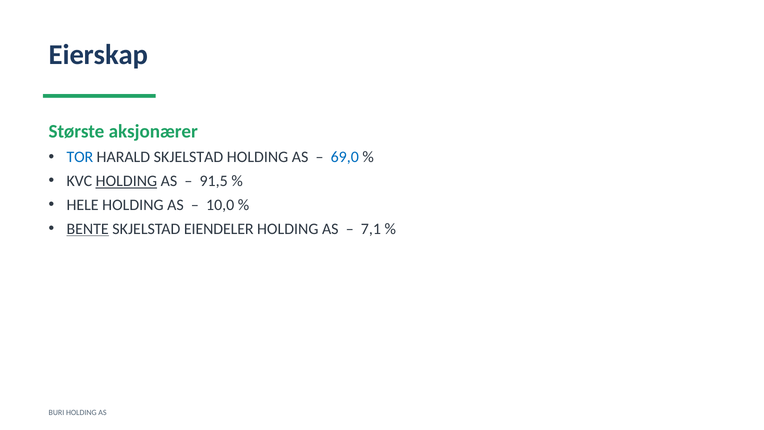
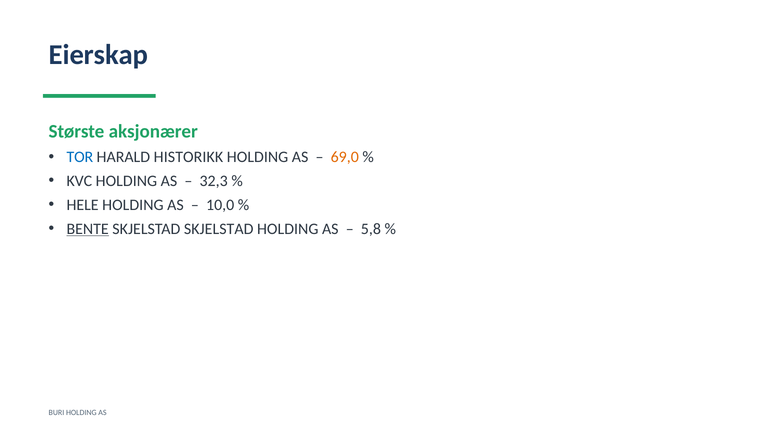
HARALD SKJELSTAD: SKJELSTAD -> HISTORIKK
69,0 colour: blue -> orange
HOLDING at (126, 181) underline: present -> none
91,5: 91,5 -> 32,3
SKJELSTAD EIENDELER: EIENDELER -> SKJELSTAD
7,1: 7,1 -> 5,8
